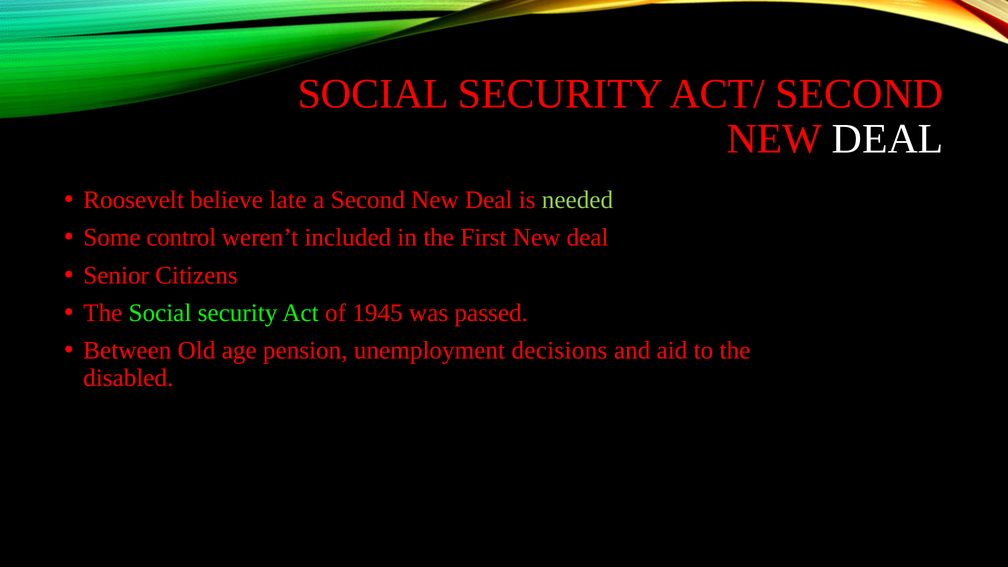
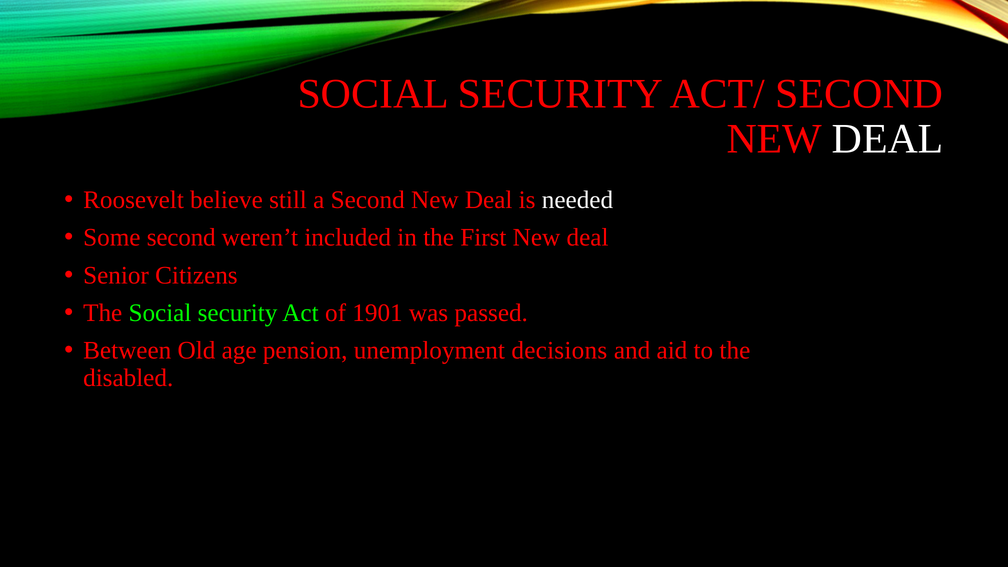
late: late -> still
needed colour: light green -> white
Some control: control -> second
1945: 1945 -> 1901
